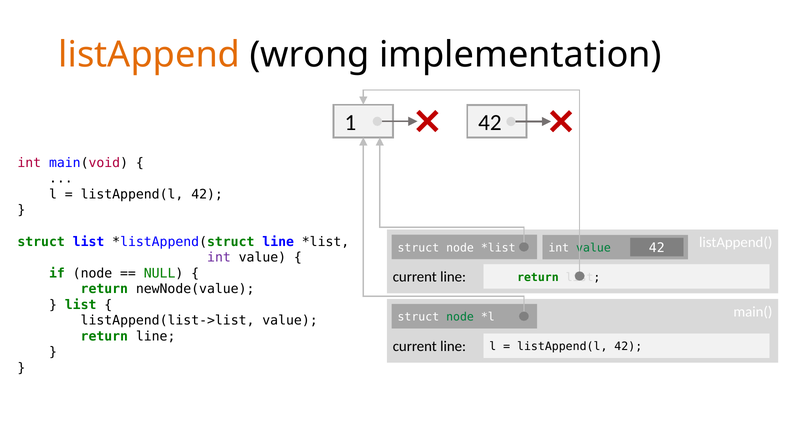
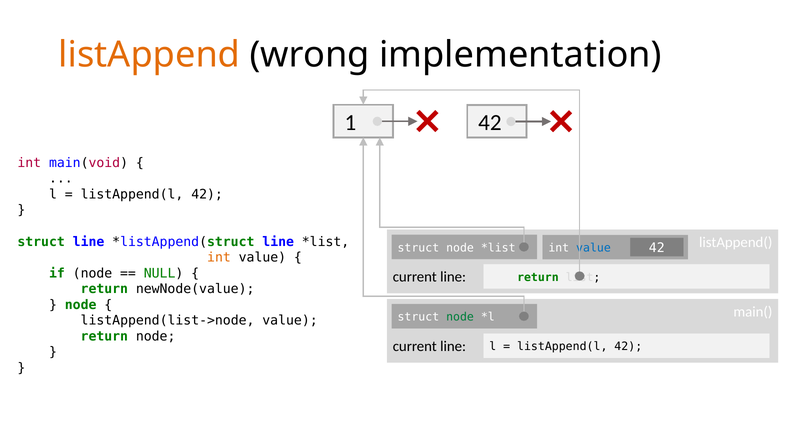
struct list: list -> line
value at (593, 248) colour: green -> blue
int at (219, 258) colour: purple -> orange
list at (81, 305): list -> node
listAppend(list->list: listAppend(list->list -> listAppend(list->node
return line: line -> node
